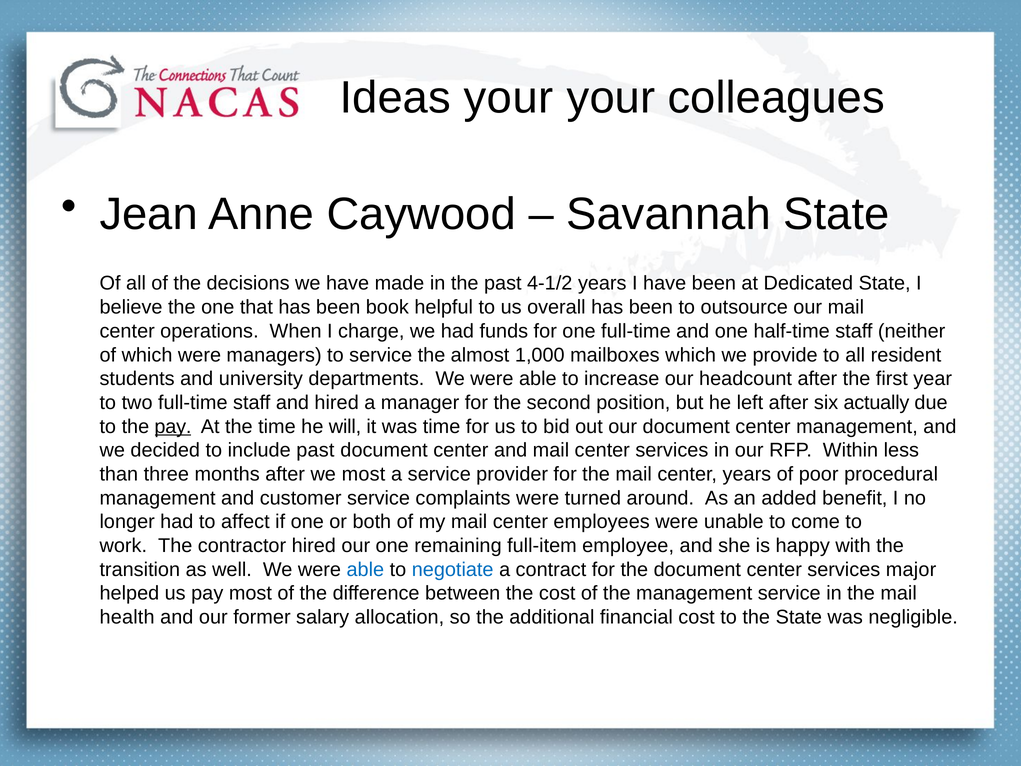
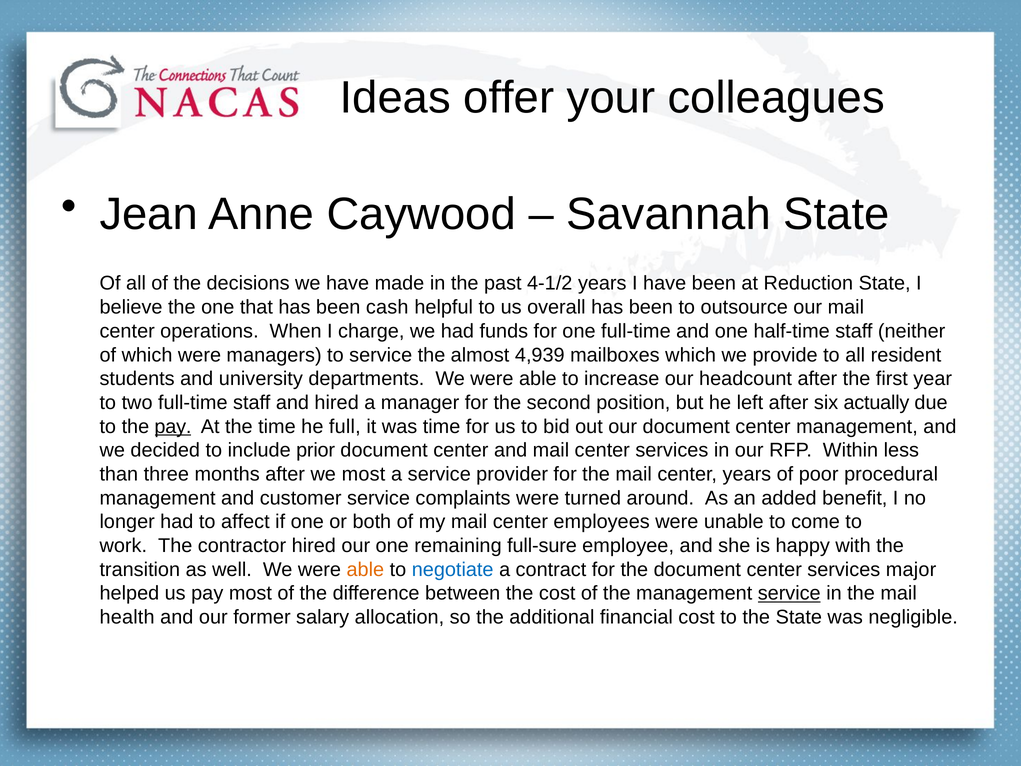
Ideas your: your -> offer
Dedicated: Dedicated -> Reduction
book: book -> cash
1,000: 1,000 -> 4,939
will: will -> full
include past: past -> prior
full-item: full-item -> full-sure
able at (365, 569) colour: blue -> orange
service at (789, 593) underline: none -> present
